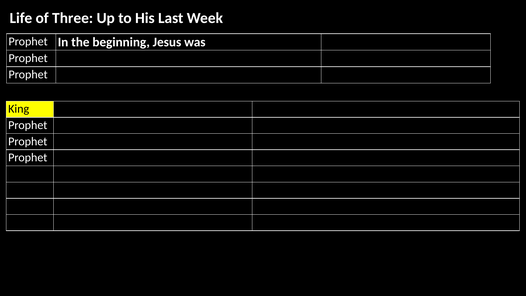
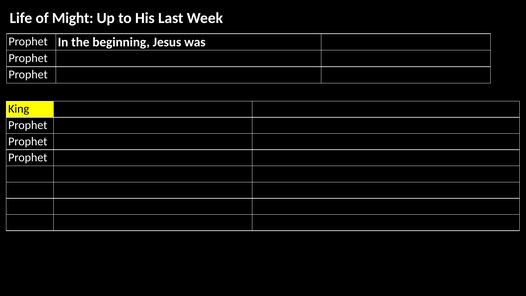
Three: Three -> Might
